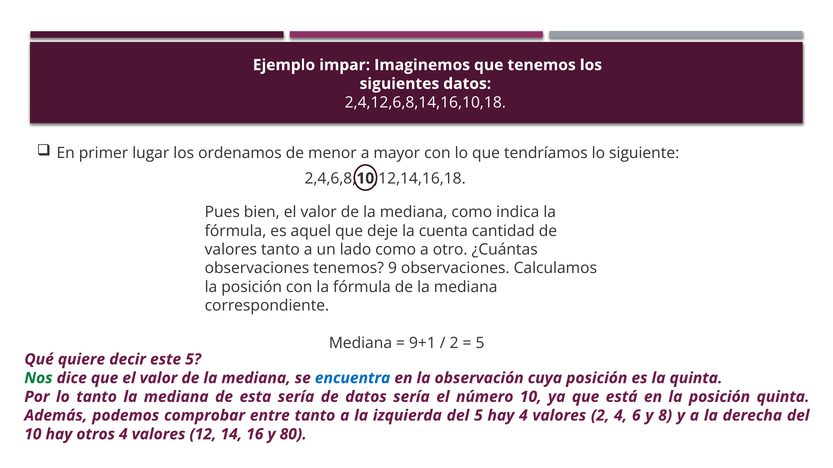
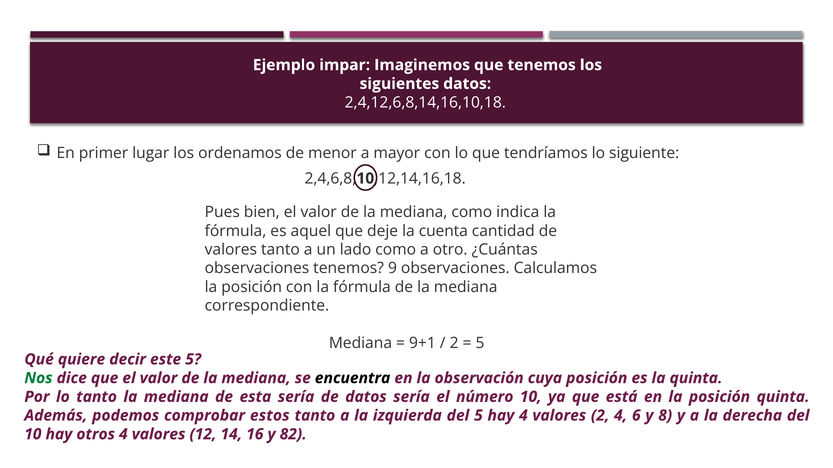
encuentra colour: blue -> black
entre: entre -> estos
80: 80 -> 82
